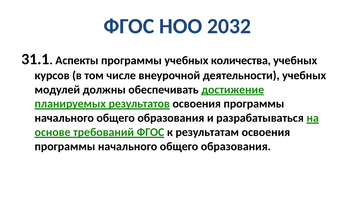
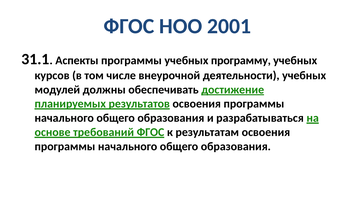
2032: 2032 -> 2001
количества: количества -> программу
